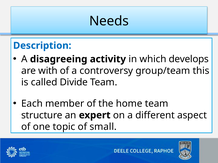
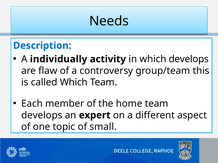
disagreeing: disagreeing -> individually
with: with -> flaw
called Divide: Divide -> Which
structure at (42, 116): structure -> develops
